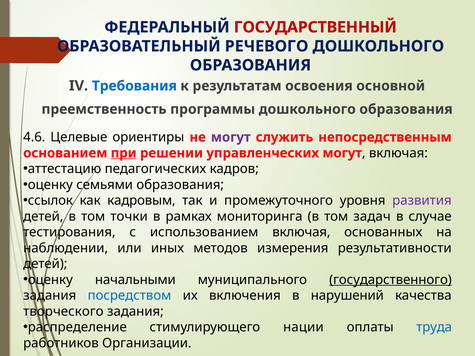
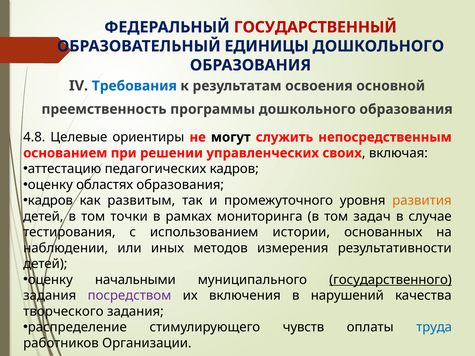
РЕЧЕВОГО: РЕЧЕВОГО -> ЕДИНИЦЫ
4.6: 4.6 -> 4.8
могут at (231, 137) colour: purple -> black
при underline: present -> none
управленческих могут: могут -> своих
семьями: семьями -> областях
ссылок at (50, 201): ссылок -> кадров
кадровым: кадровым -> развитым
развития colour: purple -> orange
использованием включая: включая -> истории
посредством colour: blue -> purple
нации: нации -> чувств
